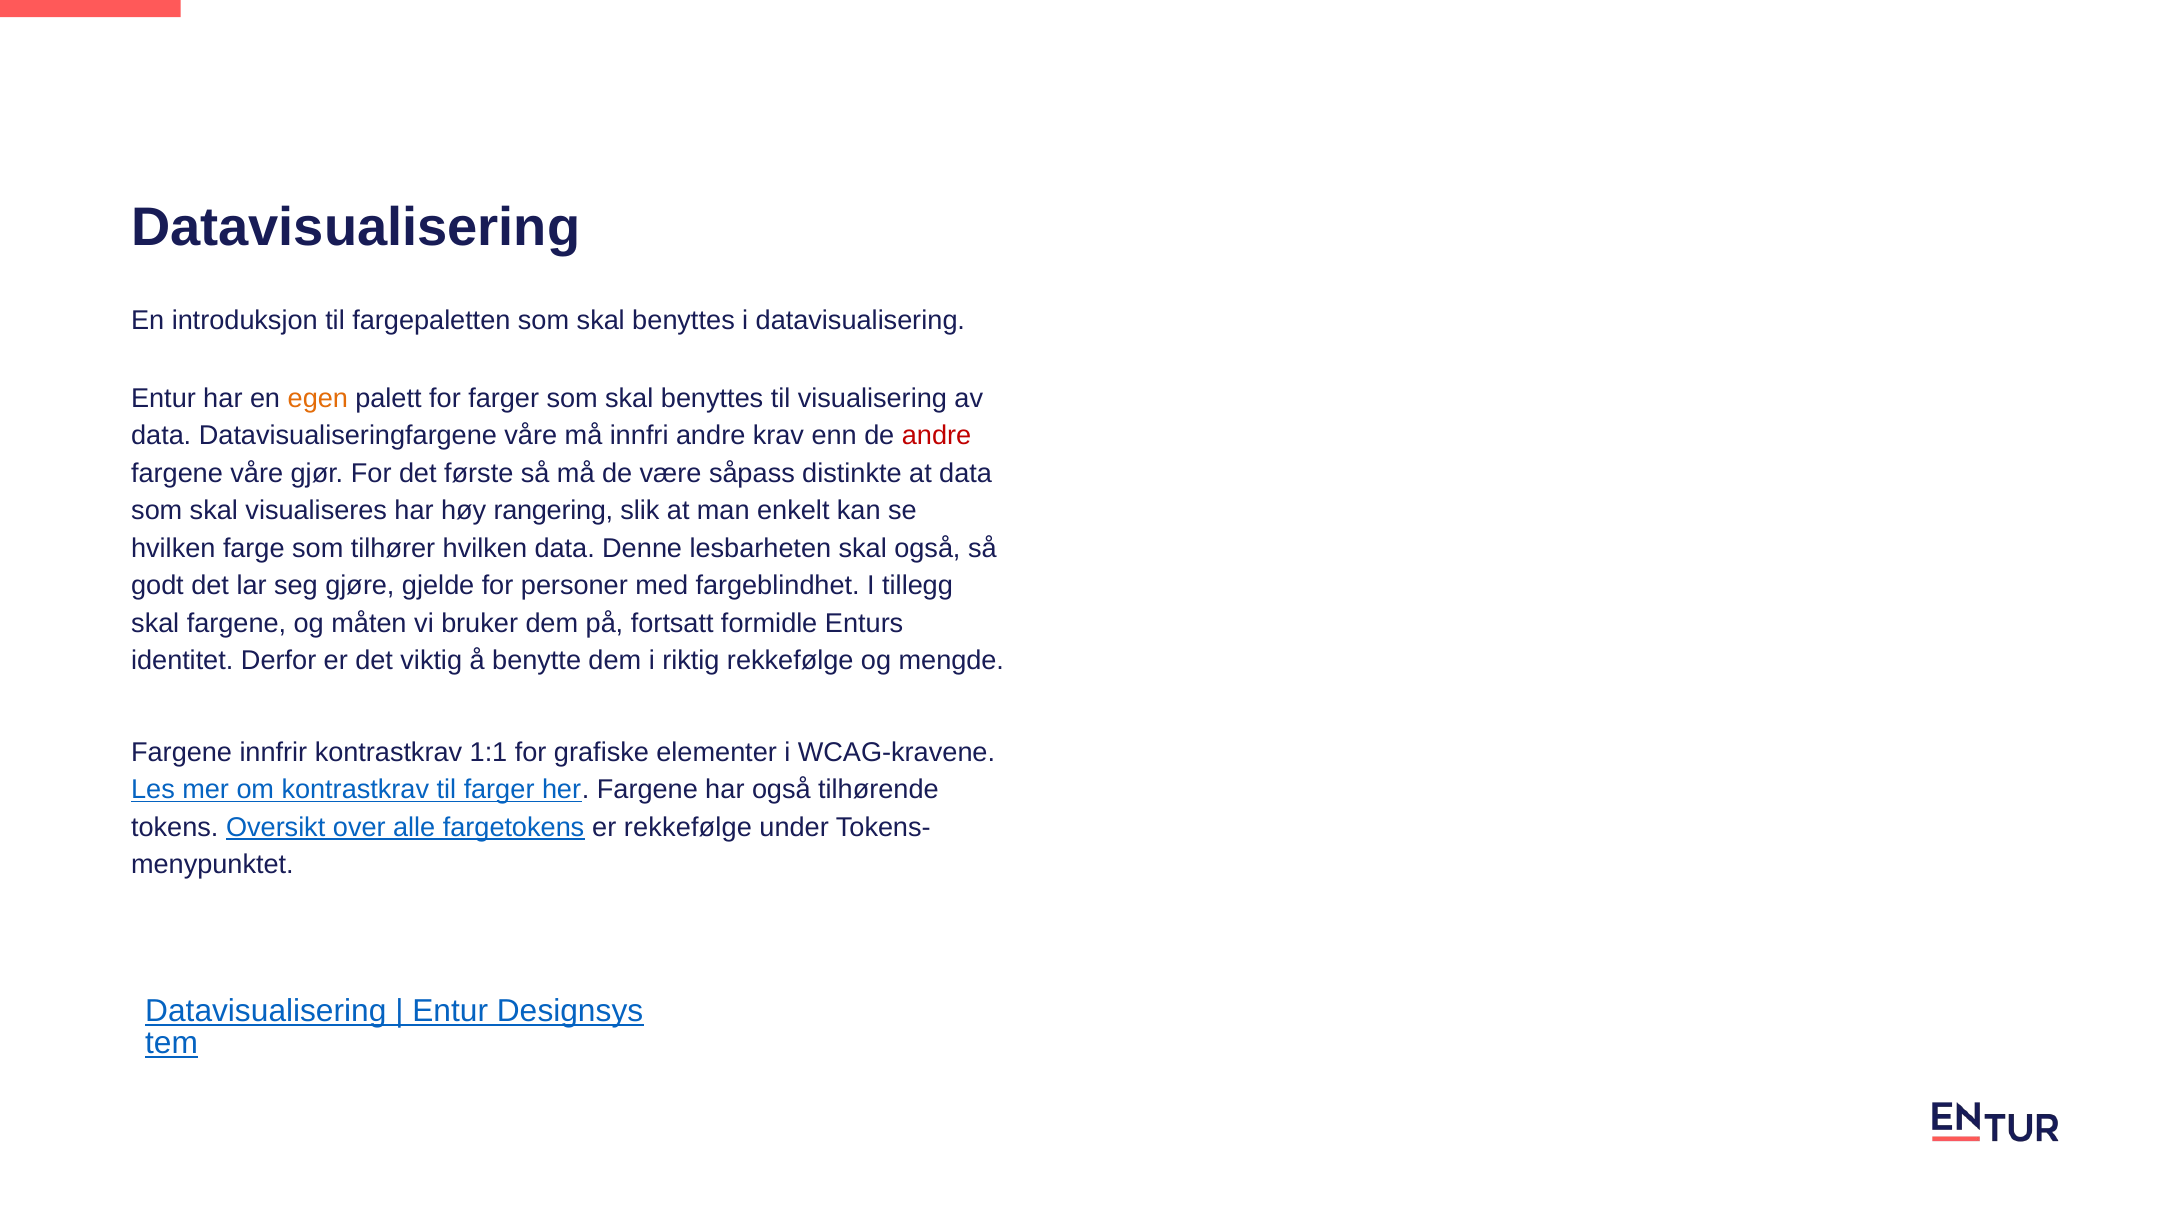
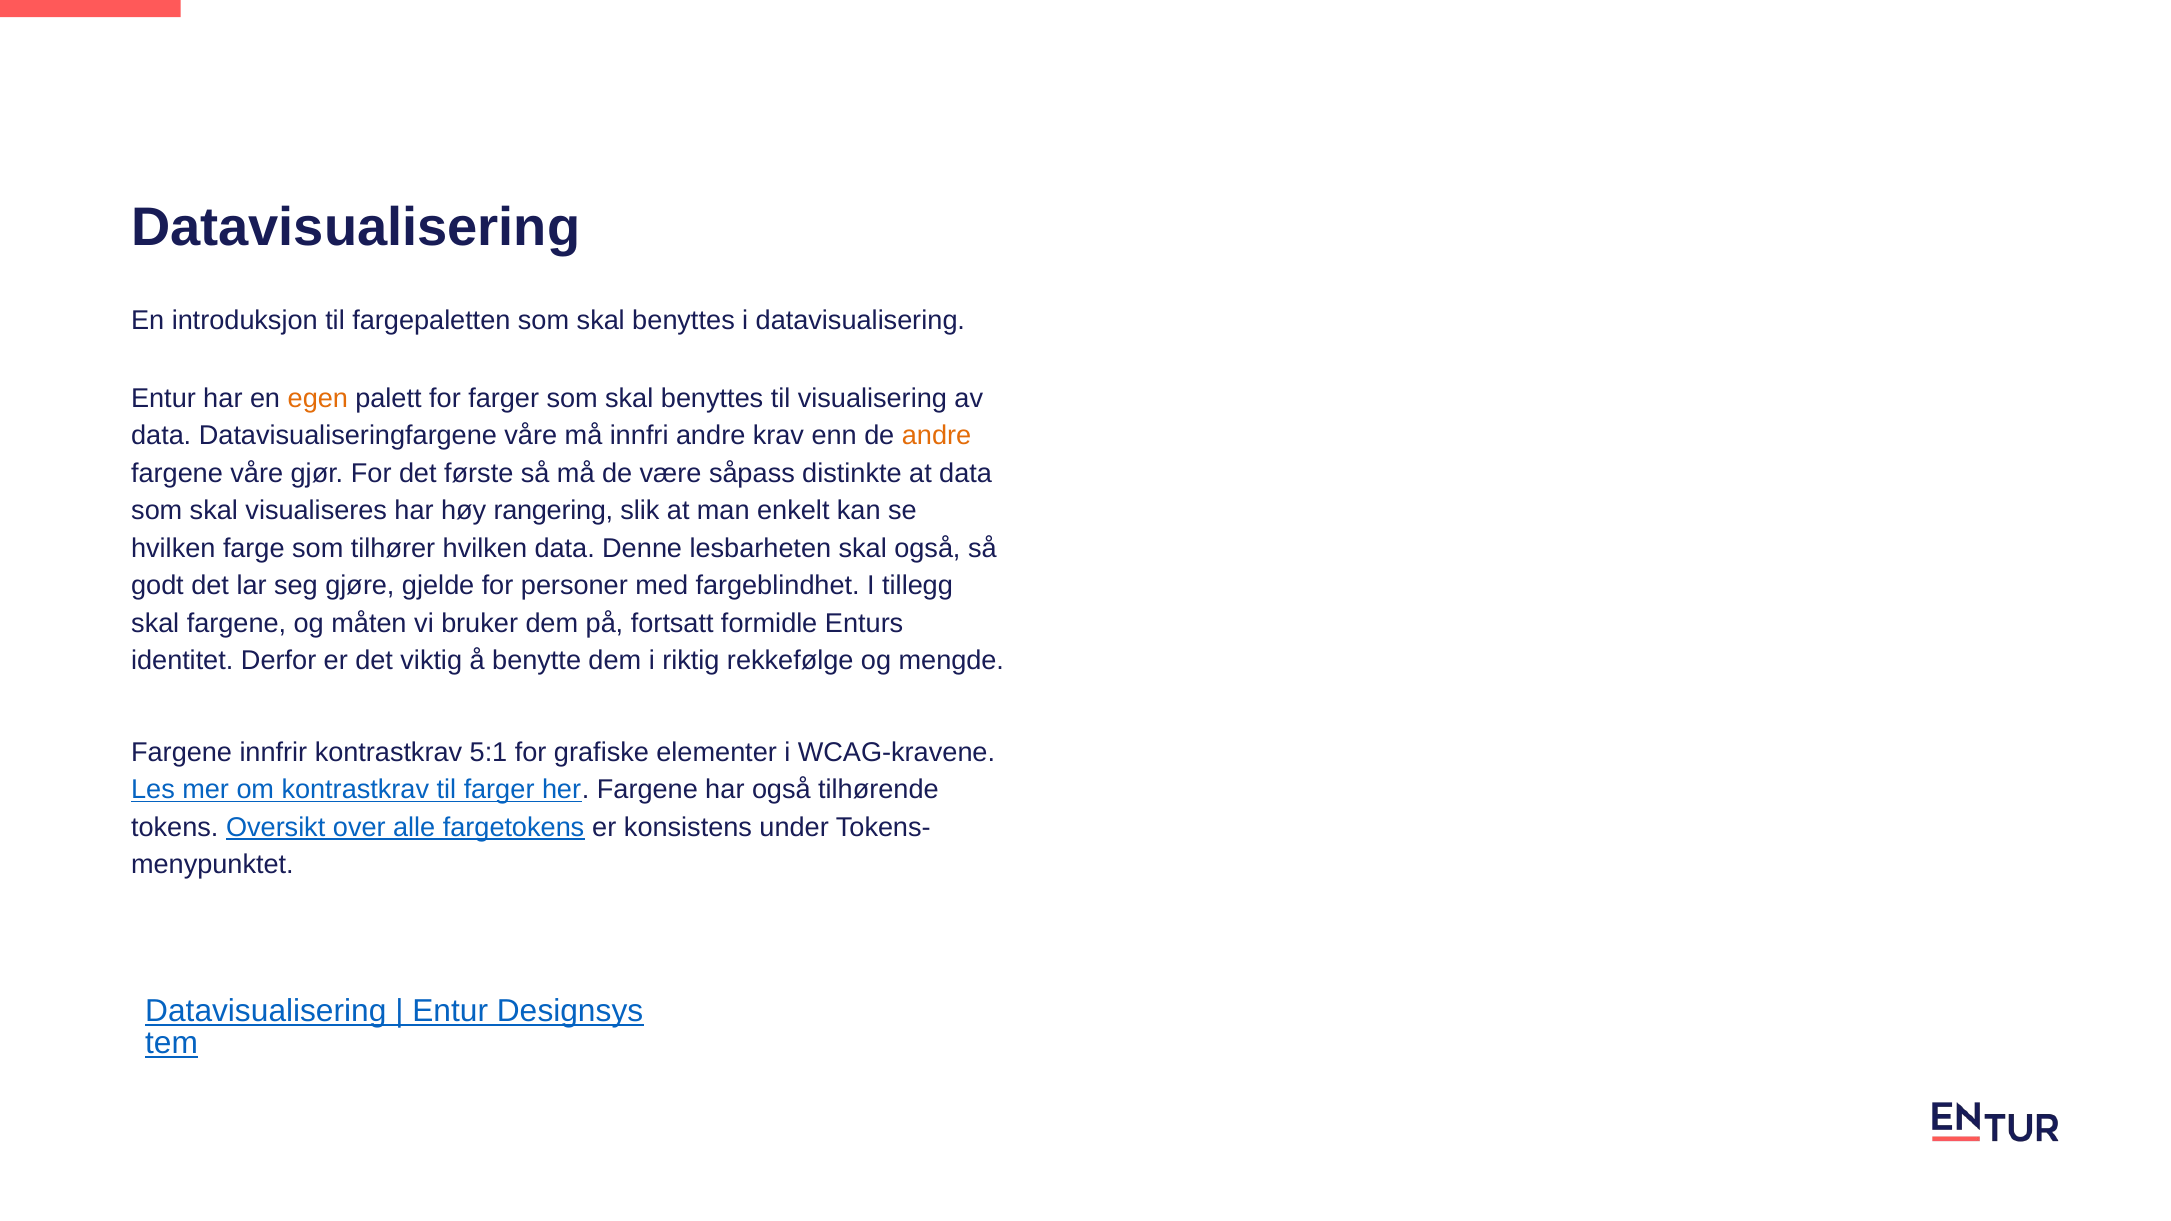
andre at (937, 436) colour: red -> orange
1:1: 1:1 -> 5:1
er rekkefølge: rekkefølge -> konsistens
